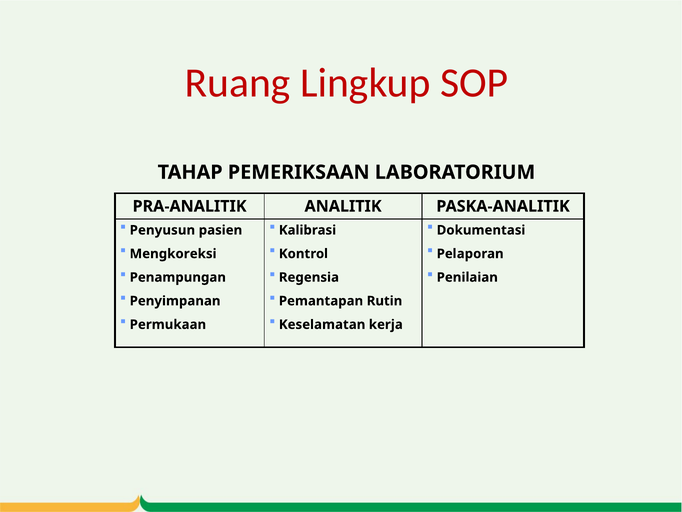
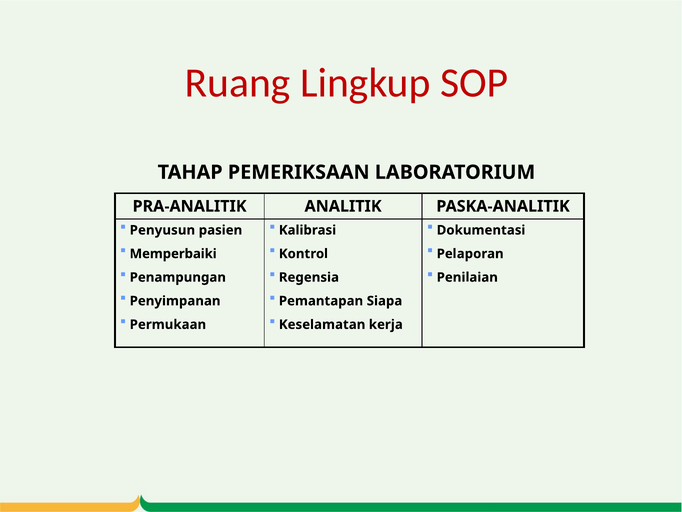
Mengkoreksi: Mengkoreksi -> Memperbaiki
Rutin: Rutin -> Siapa
